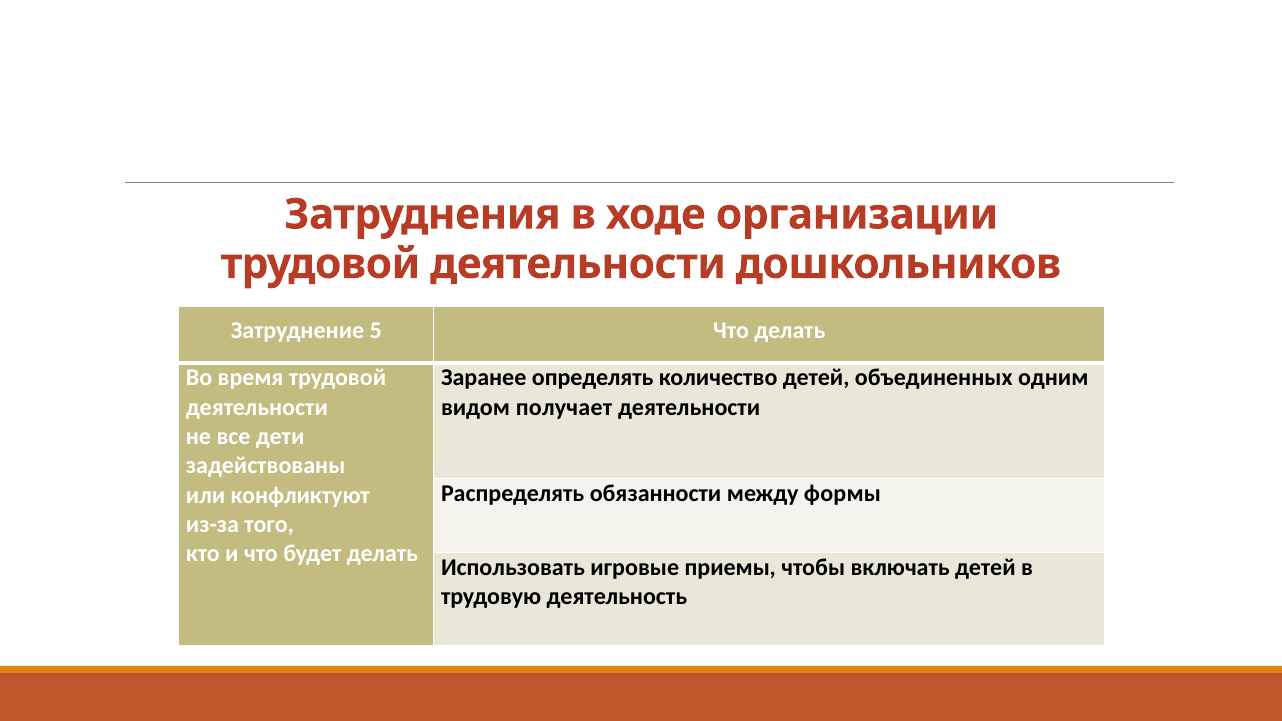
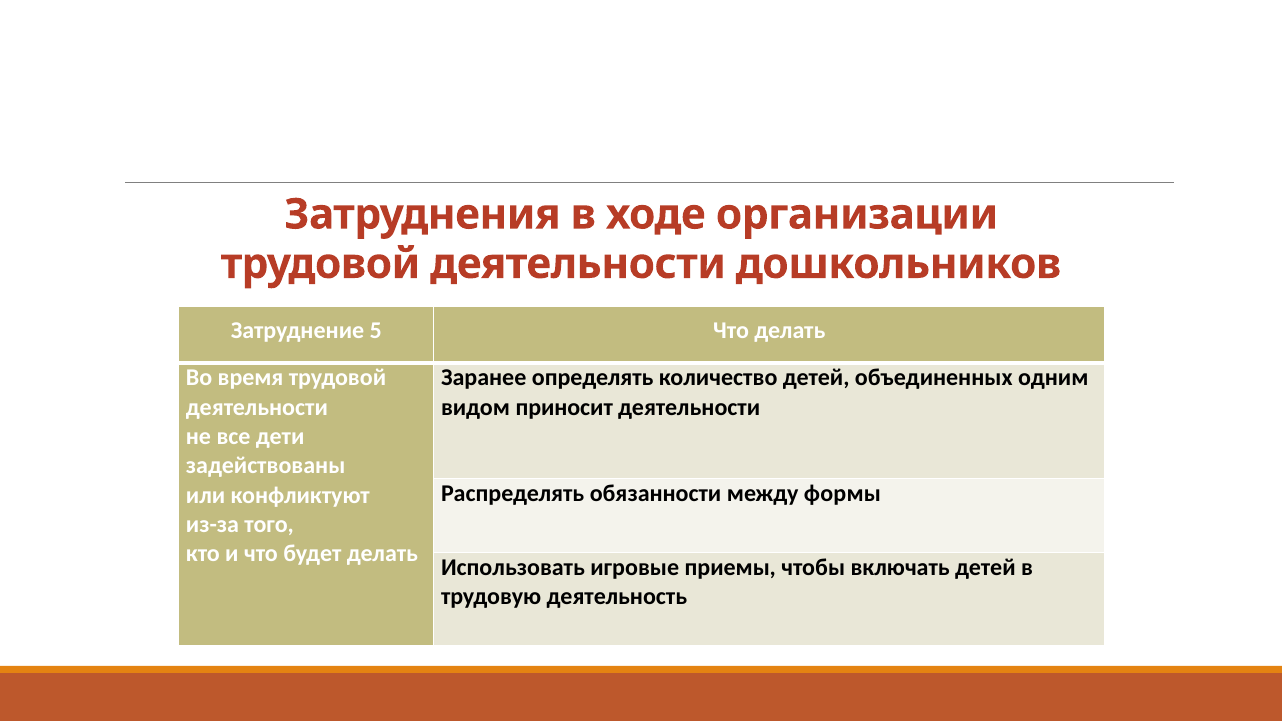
получает: получает -> приносит
